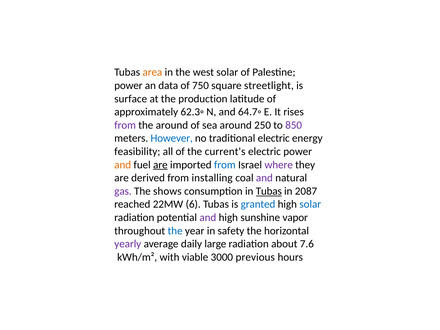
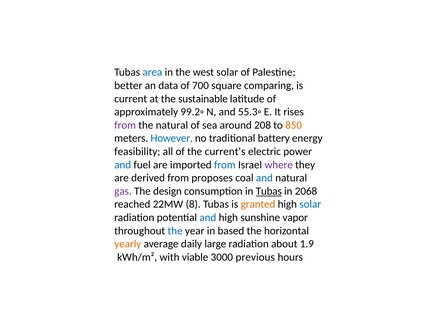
area colour: orange -> blue
power at (128, 86): power -> better
750: 750 -> 700
streetlight: streetlight -> comparing
surface: surface -> current
production: production -> sustainable
62.3◦: 62.3◦ -> 99.2◦
64.7◦: 64.7◦ -> 55.3◦
the around: around -> natural
250: 250 -> 208
850 colour: purple -> orange
traditional electric: electric -> battery
and at (123, 165) colour: orange -> blue
are at (160, 165) underline: present -> none
installing: installing -> proposes
and at (264, 178) colour: purple -> blue
shows: shows -> design
2087: 2087 -> 2068
6: 6 -> 8
granted colour: blue -> orange
and at (208, 218) colour: purple -> blue
safety: safety -> based
yearly colour: purple -> orange
7.6: 7.6 -> 1.9
